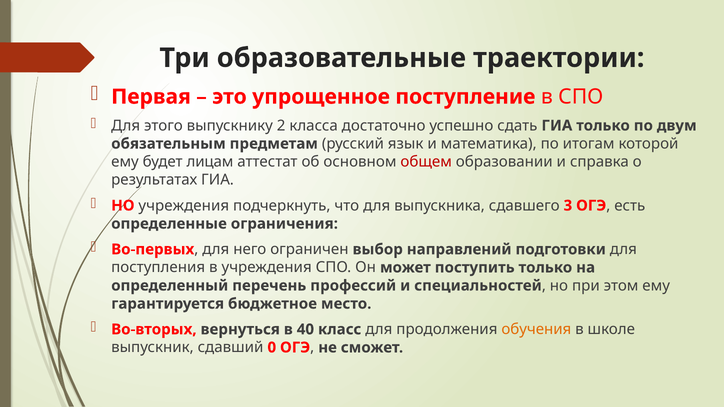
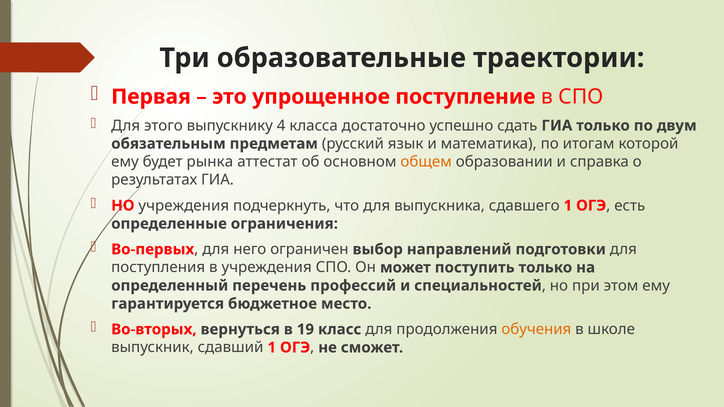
2: 2 -> 4
лицам: лицам -> рынка
общем colour: red -> orange
сдавшего 3: 3 -> 1
40: 40 -> 19
сдавший 0: 0 -> 1
